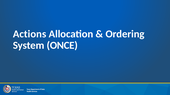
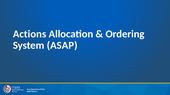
ONCE: ONCE -> ASAP
